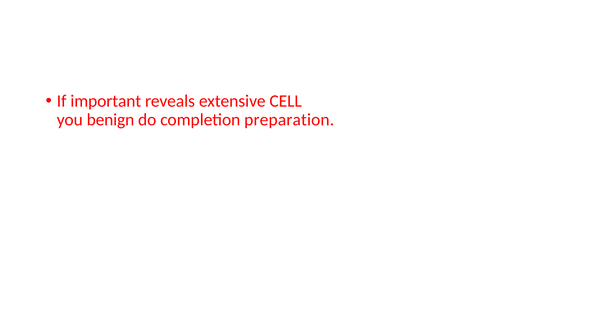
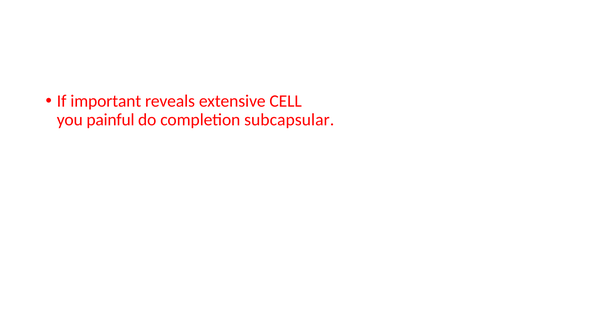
benign: benign -> painful
preparation: preparation -> subcapsular
